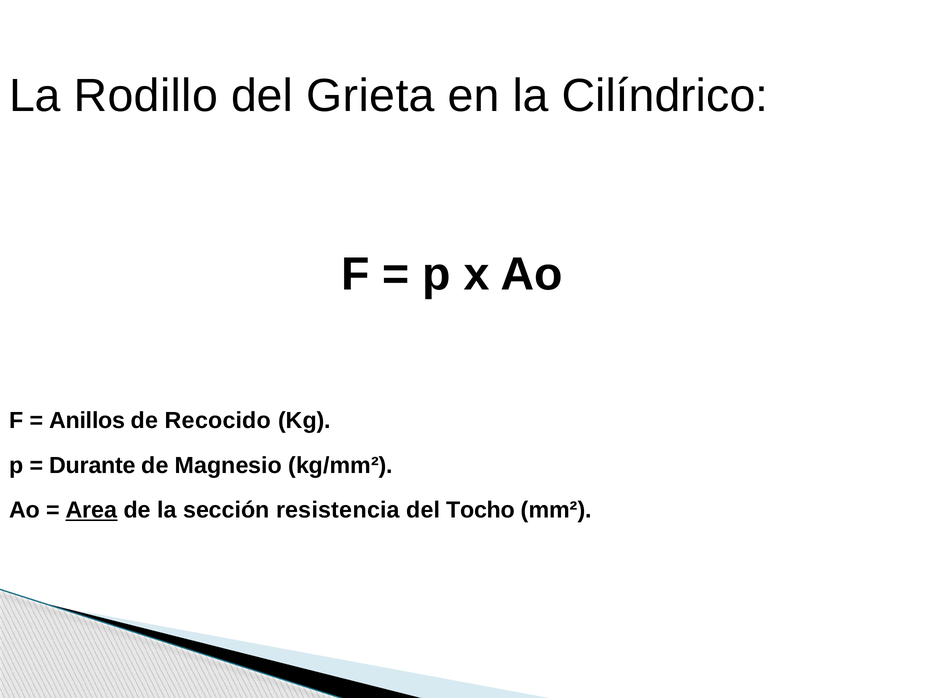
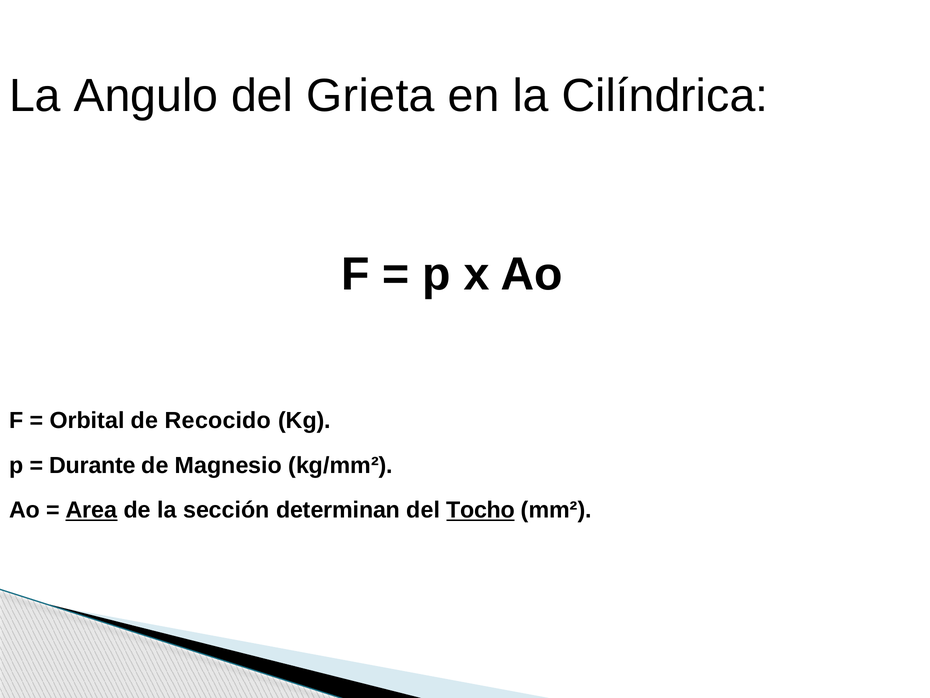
Rodillo: Rodillo -> Angulo
Cilíndrico: Cilíndrico -> Cilíndrica
Anillos: Anillos -> Orbital
resistencia: resistencia -> determinan
Tocho underline: none -> present
